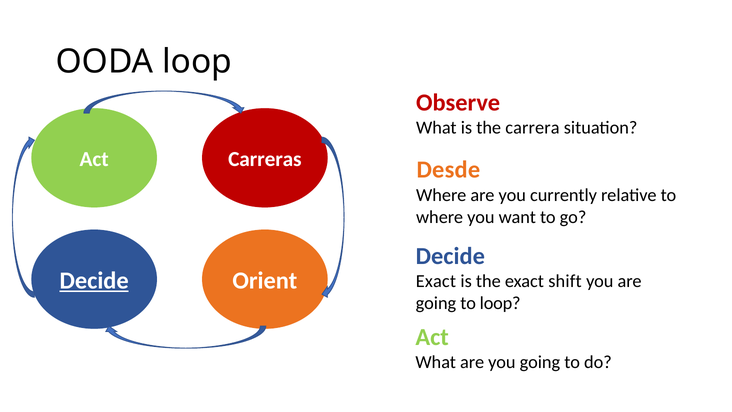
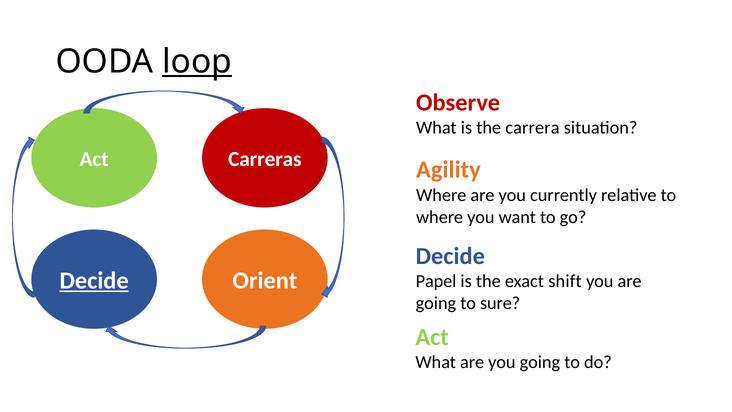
loop at (197, 61) underline: none -> present
Desde: Desde -> Agility
Exact at (436, 281): Exact -> Papel
to loop: loop -> sure
